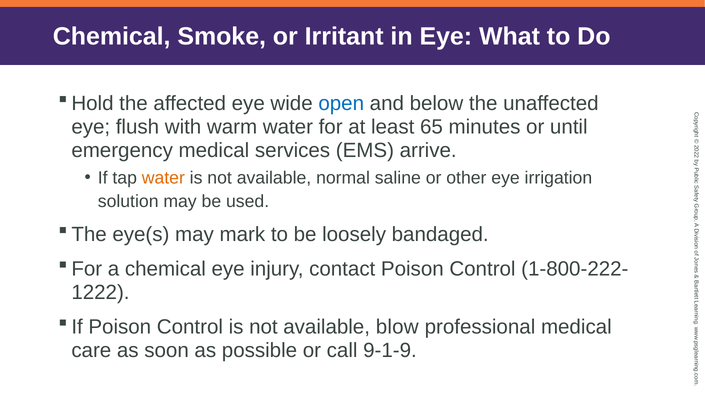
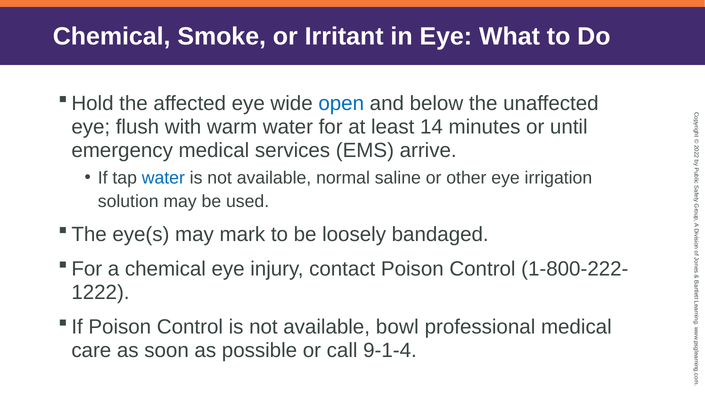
65: 65 -> 14
water at (163, 178) colour: orange -> blue
blow: blow -> bowl
9-1-9: 9-1-9 -> 9-1-4
